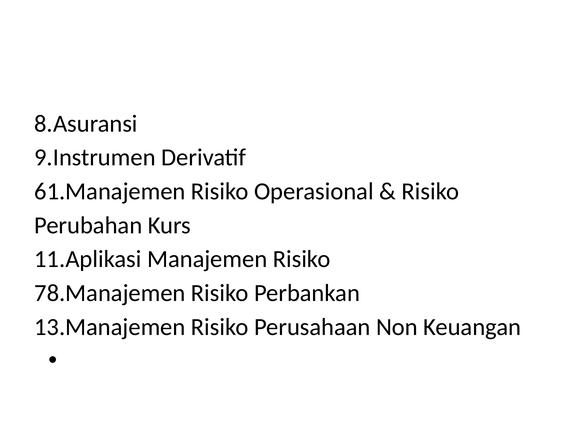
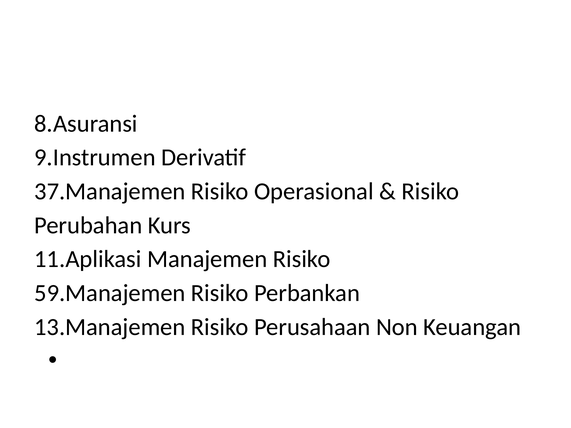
61.Manajemen: 61.Manajemen -> 37.Manajemen
78.Manajemen: 78.Manajemen -> 59.Manajemen
